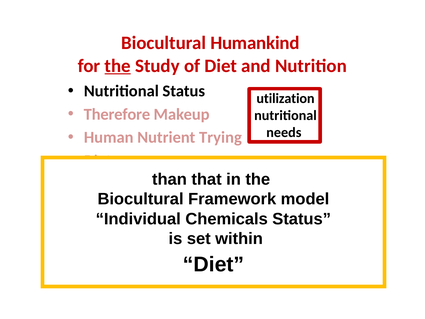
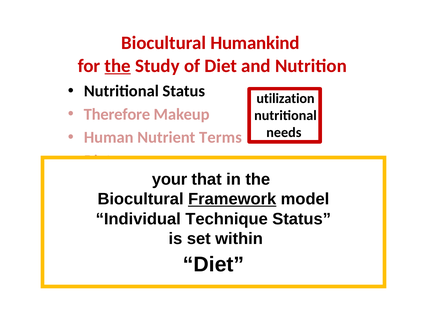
Trying: Trying -> Terms
than: than -> your
Framework underline: none -> present
Chemicals: Chemicals -> Technique
